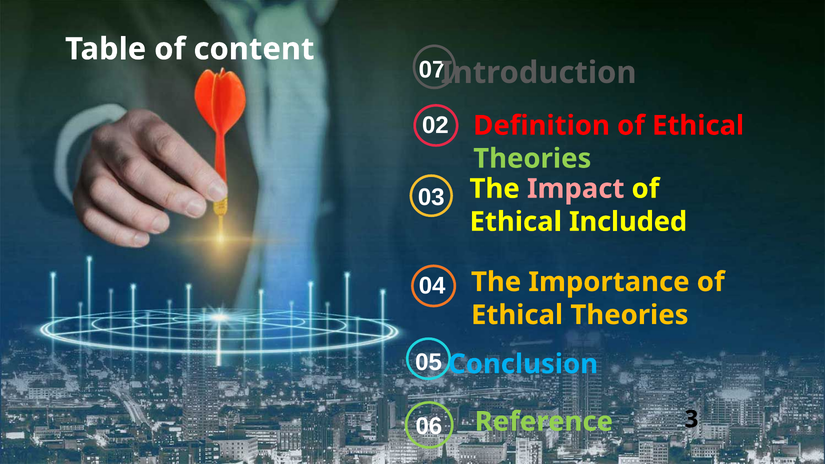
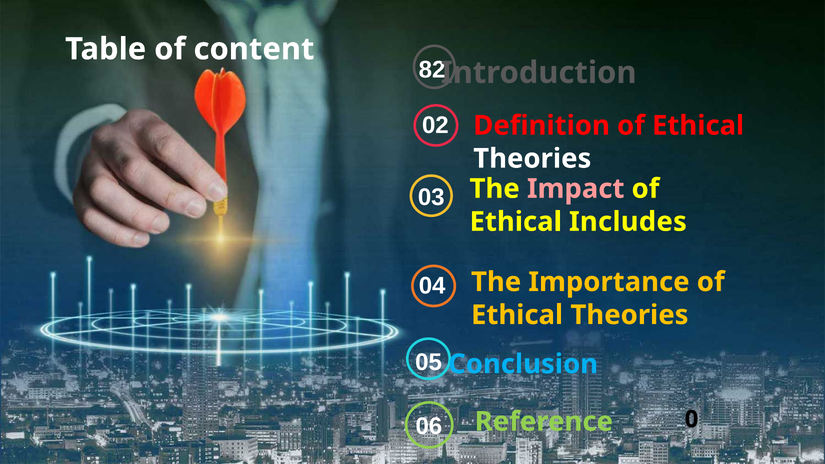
07: 07 -> 82
Theories at (532, 159) colour: light green -> white
Included: Included -> Includes
3: 3 -> 0
